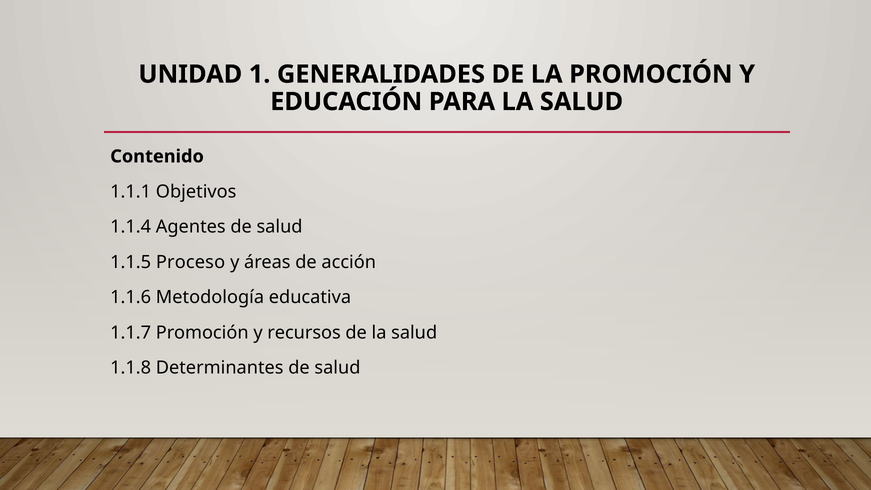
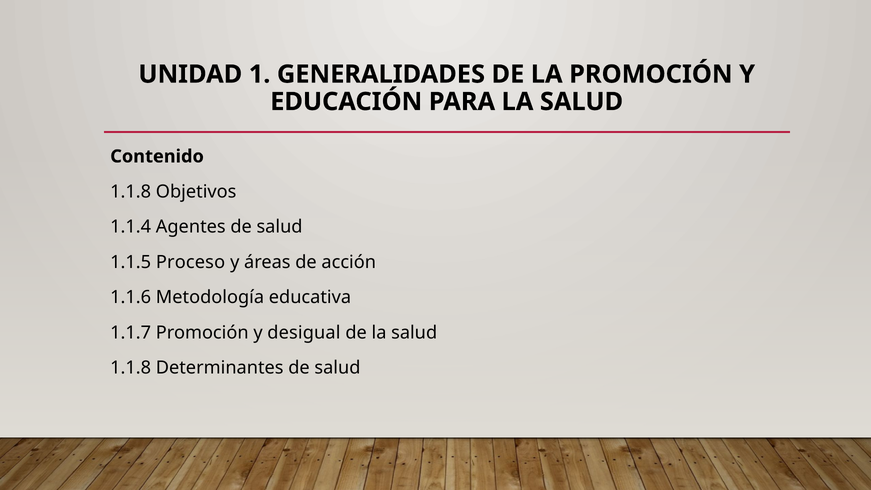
1.1.1 at (131, 192): 1.1.1 -> 1.1.8
recursos: recursos -> desigual
